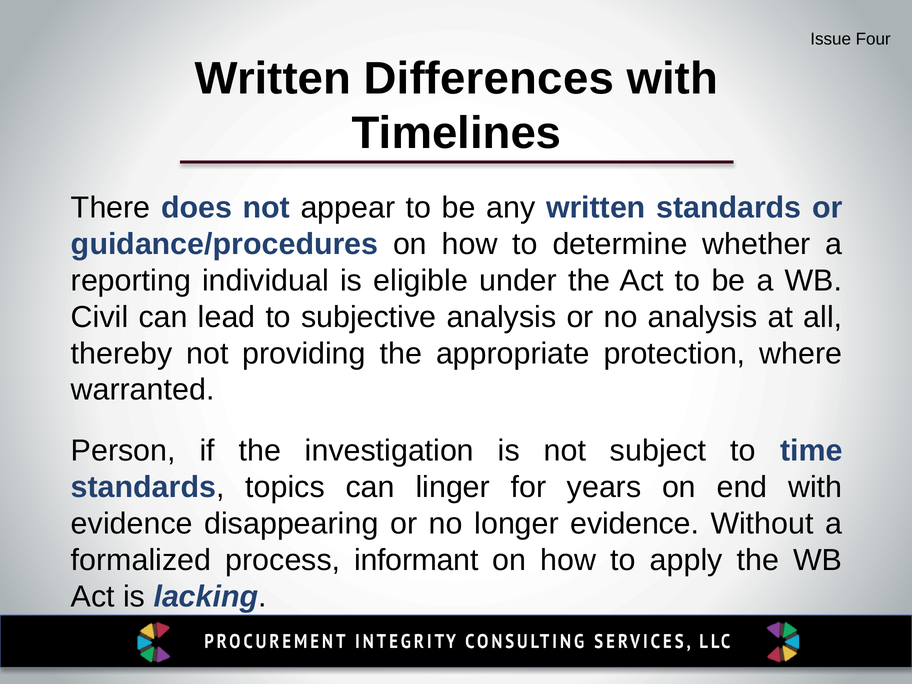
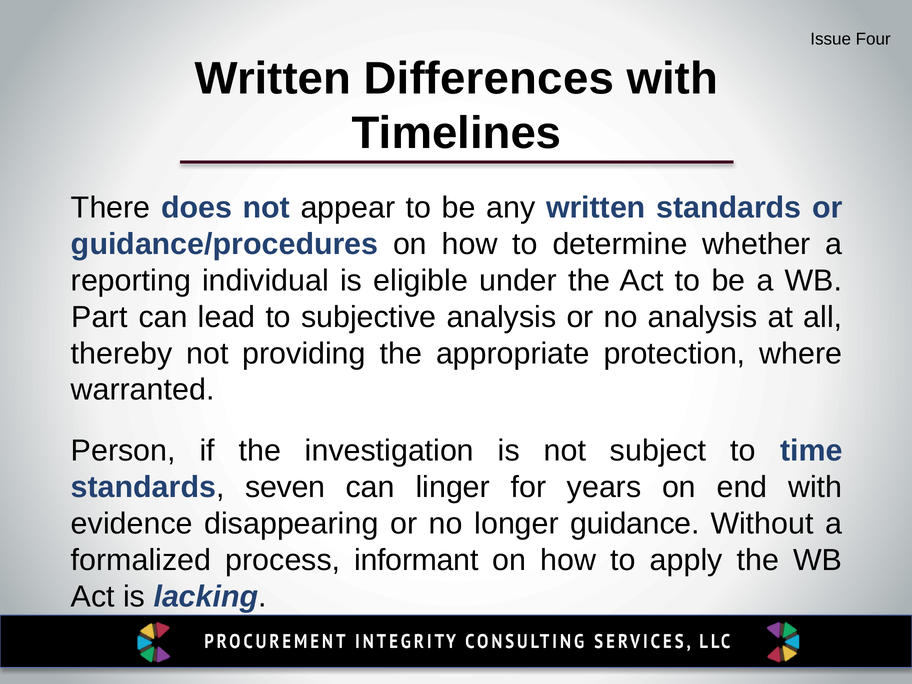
Civil: Civil -> Part
topics: topics -> seven
longer evidence: evidence -> guidance
